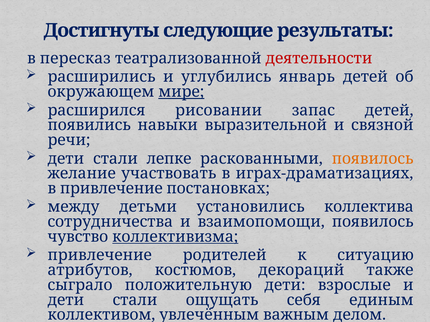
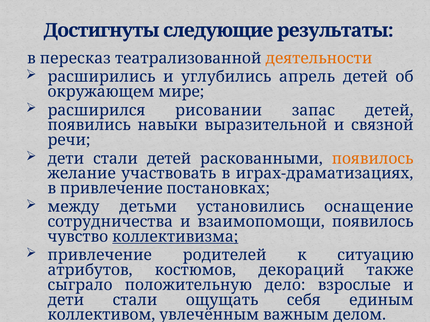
деятельности colour: red -> orange
январь: январь -> апрель
мире underline: present -> none
стали лепке: лепке -> детей
коллектива: коллектива -> оснащение
положительную дети: дети -> дело
